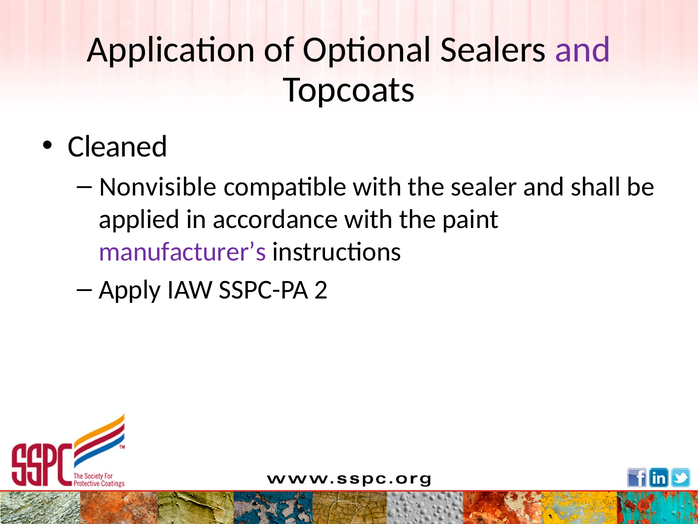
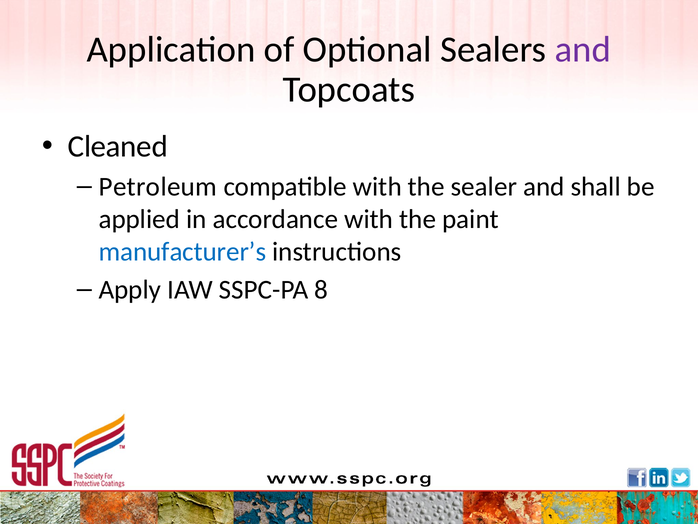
Nonvisible: Nonvisible -> Petroleum
manufacturer’s colour: purple -> blue
2: 2 -> 8
